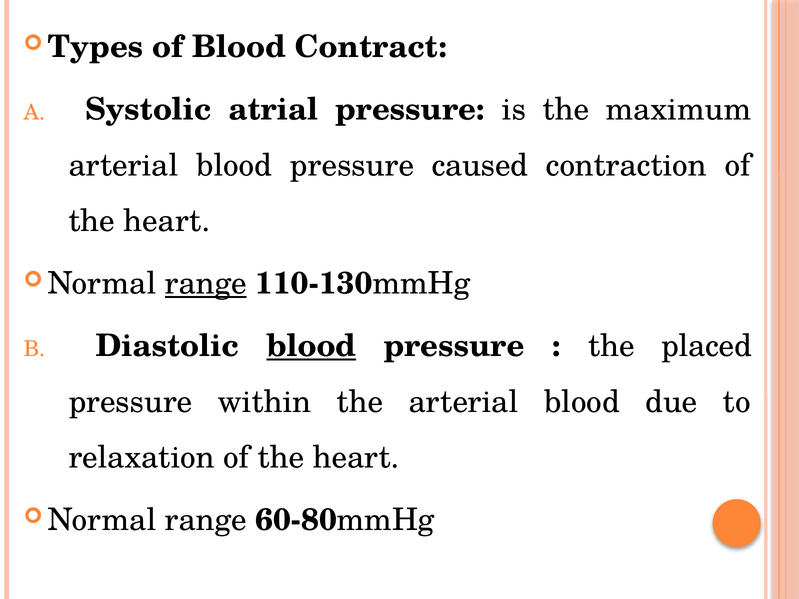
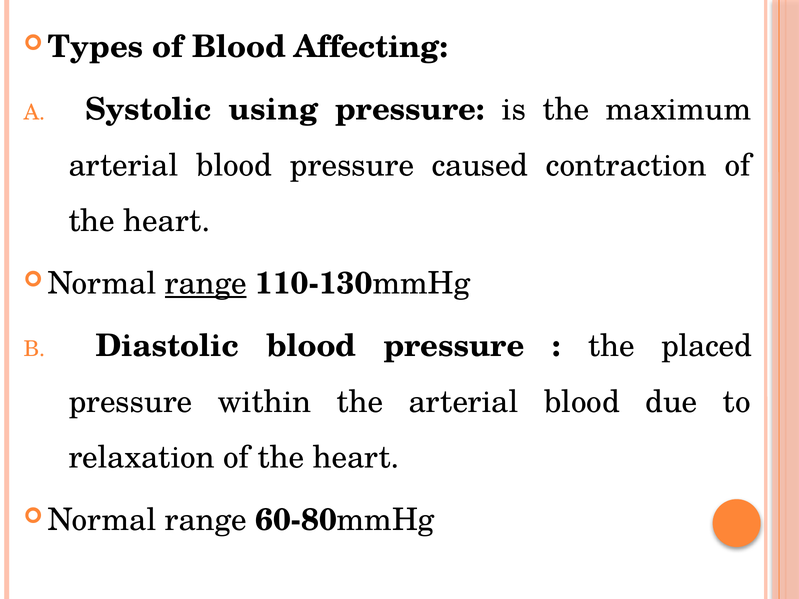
Contract: Contract -> Affecting
atrial: atrial -> using
blood at (311, 346) underline: present -> none
